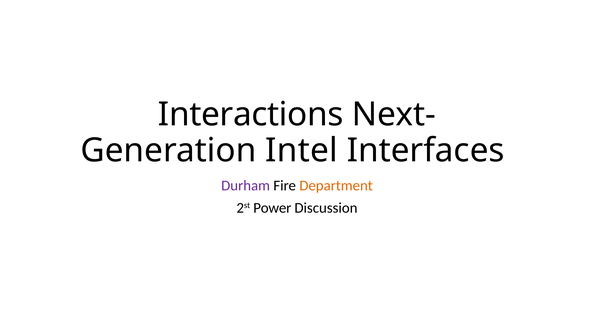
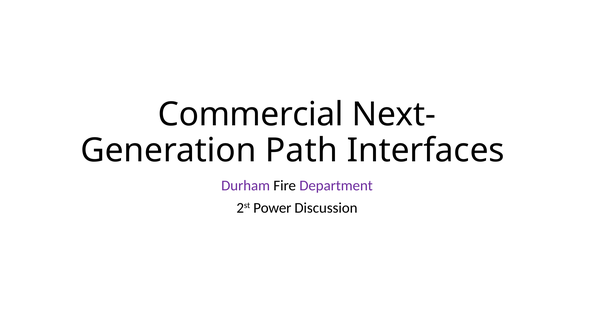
Interactions: Interactions -> Commercial
Intel: Intel -> Path
Department colour: orange -> purple
